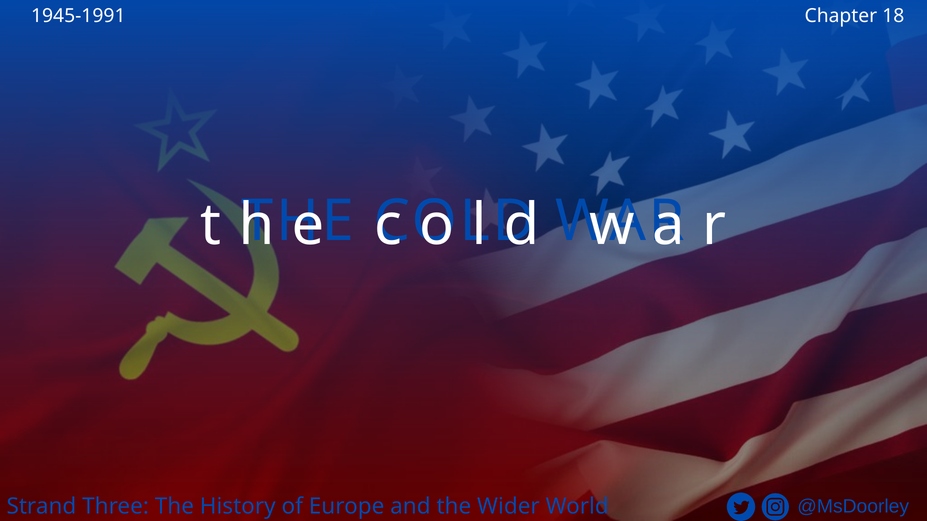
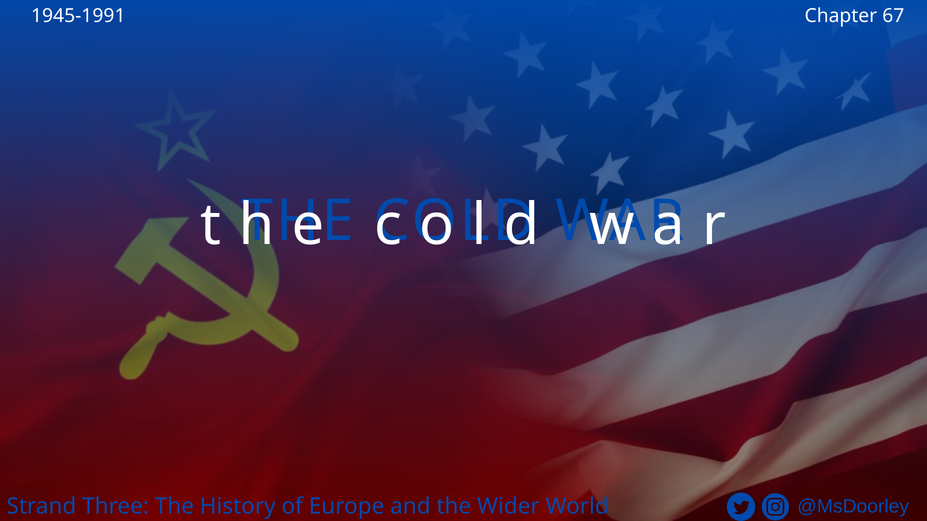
18: 18 -> 67
